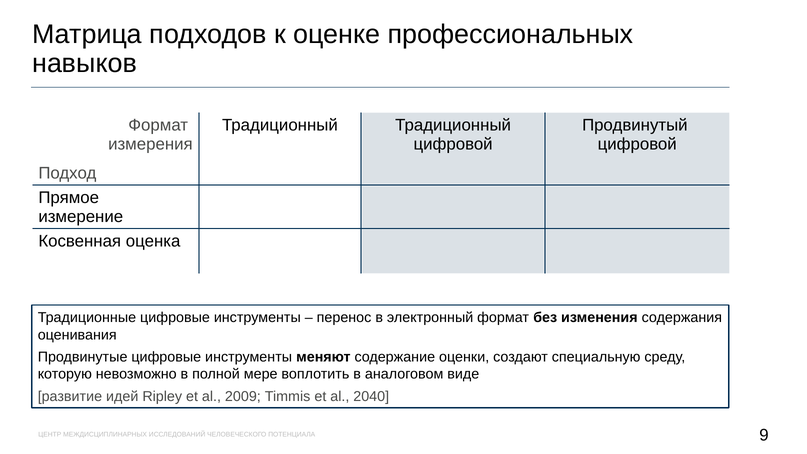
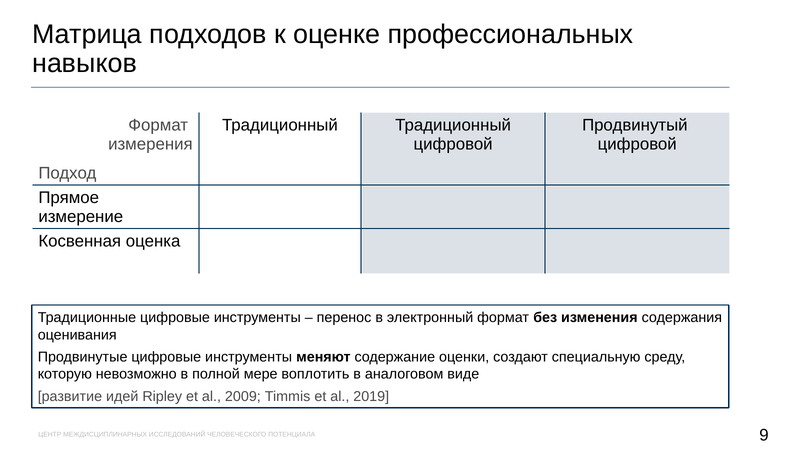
2040: 2040 -> 2019
